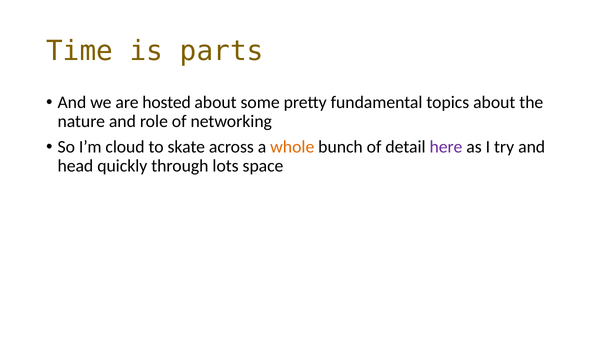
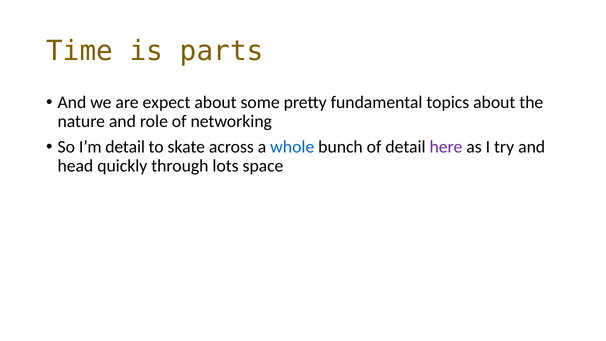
hosted: hosted -> expect
I’m cloud: cloud -> detail
whole colour: orange -> blue
